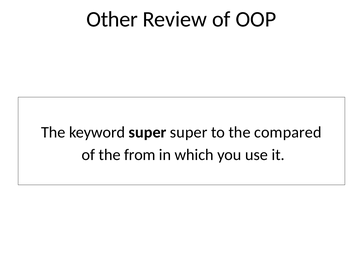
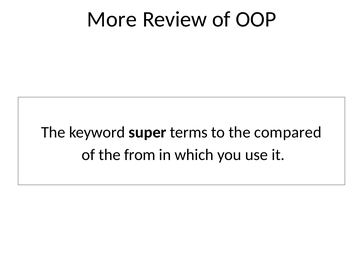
Other: Other -> More
super super: super -> terms
